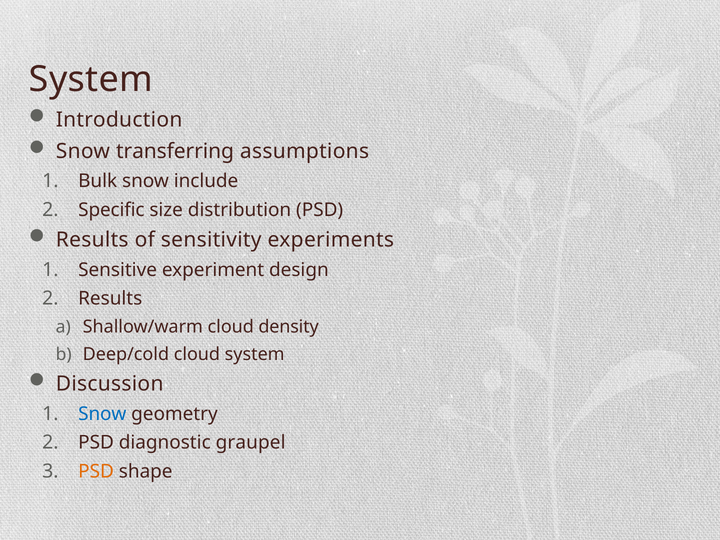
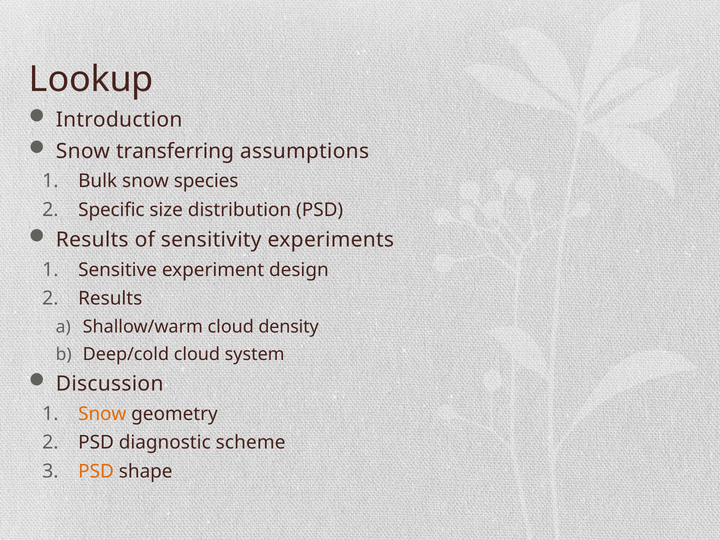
System at (91, 79): System -> Lookup
include: include -> species
Snow at (102, 414) colour: blue -> orange
graupel: graupel -> scheme
